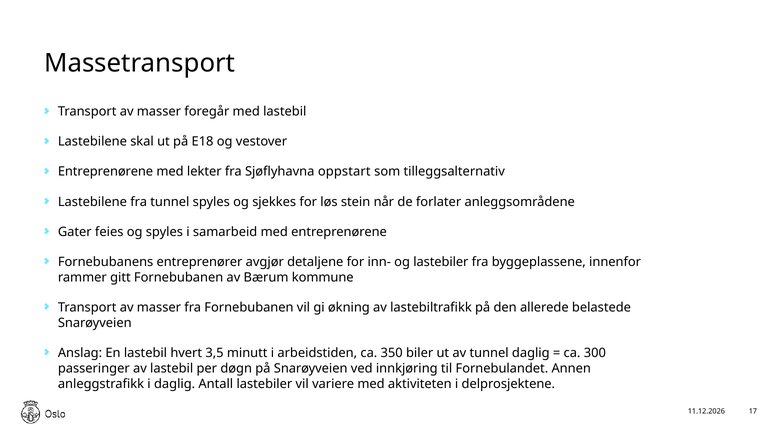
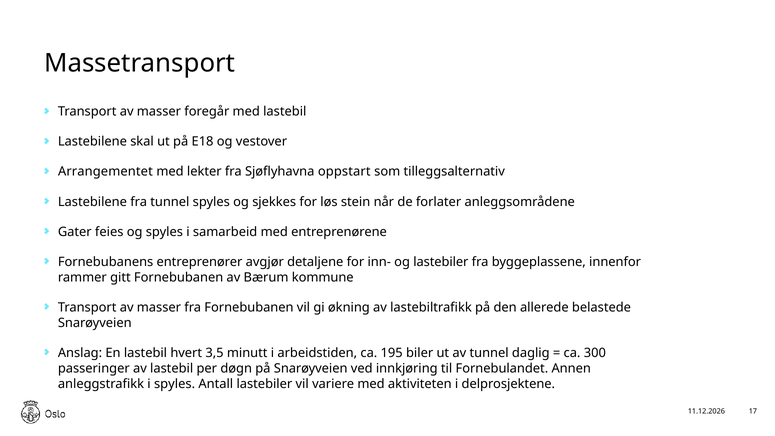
Entreprenørene at (106, 172): Entreprenørene -> Arrangementet
350: 350 -> 195
i daglig: daglig -> spyles
